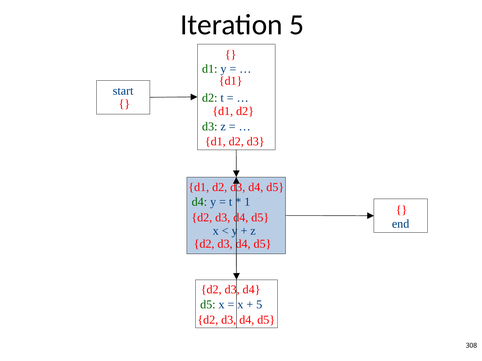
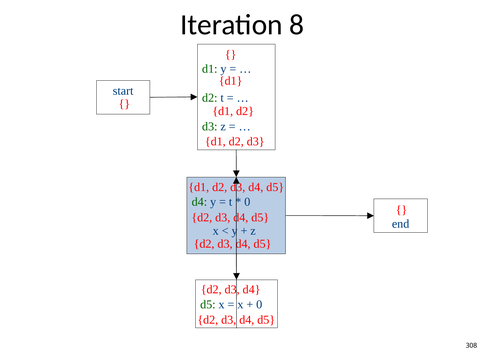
Iteration 5: 5 -> 8
1 at (247, 202): 1 -> 0
5 at (259, 305): 5 -> 0
